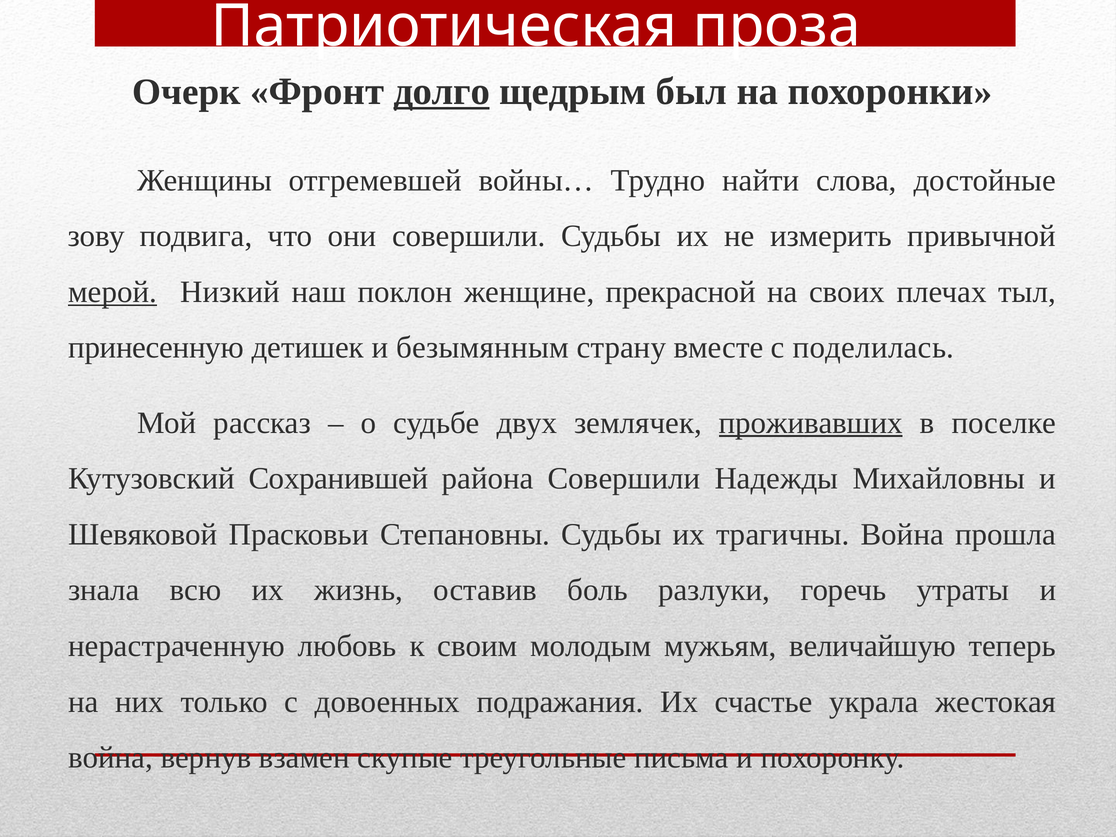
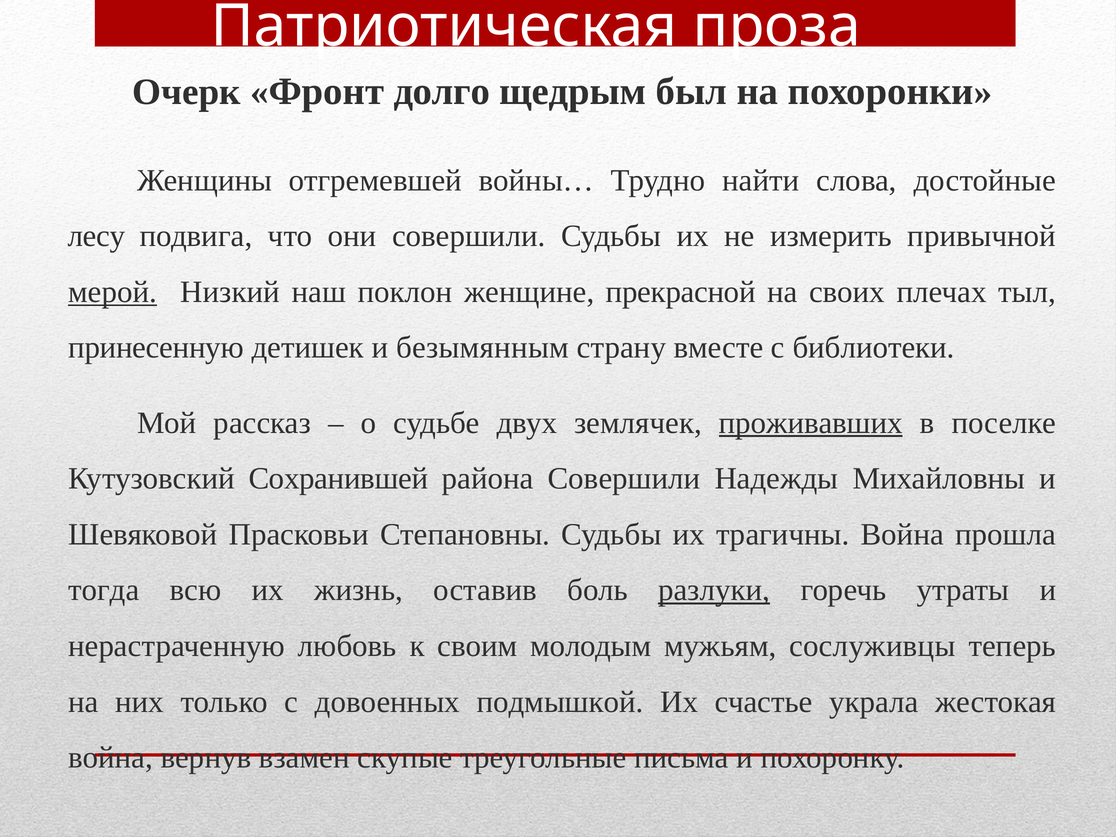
долго underline: present -> none
зову: зову -> лесу
поделилась: поделилась -> библиотеки
знала: знала -> тогда
разлуки underline: none -> present
величайшую: величайшую -> сослуживцы
подражания: подражания -> подмышкой
